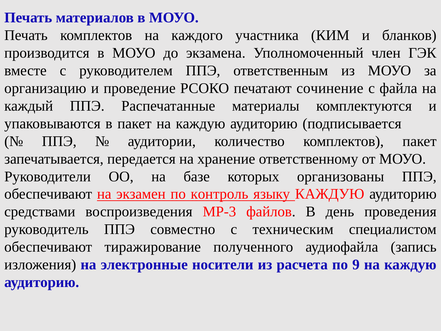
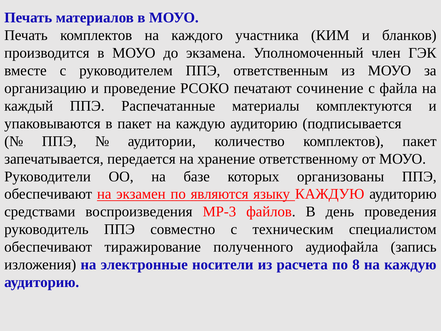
контроль: контроль -> являются
9: 9 -> 8
